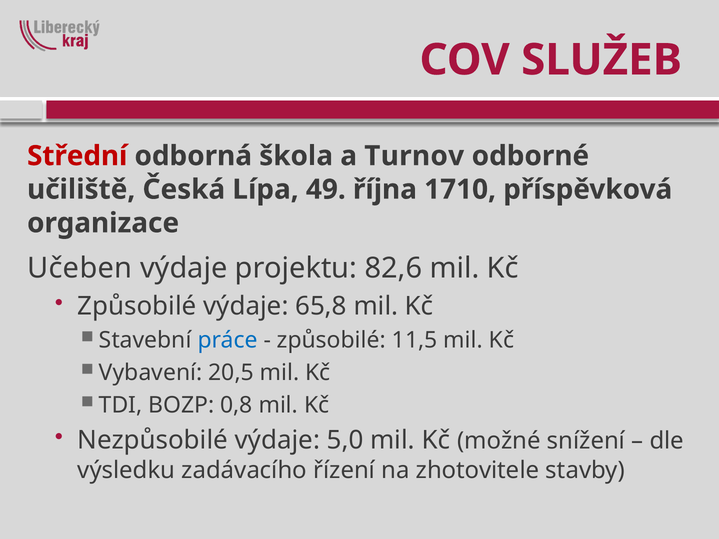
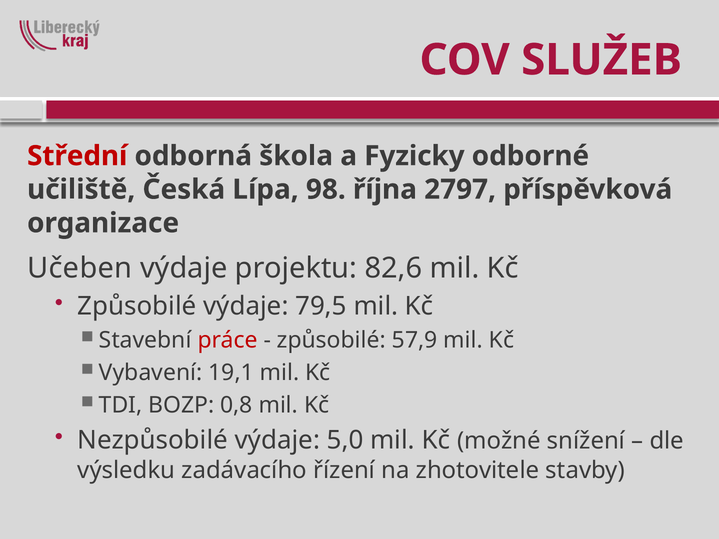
Turnov: Turnov -> Fyzicky
49: 49 -> 98
1710: 1710 -> 2797
65,8: 65,8 -> 79,5
práce colour: blue -> red
11,5: 11,5 -> 57,9
20,5: 20,5 -> 19,1
